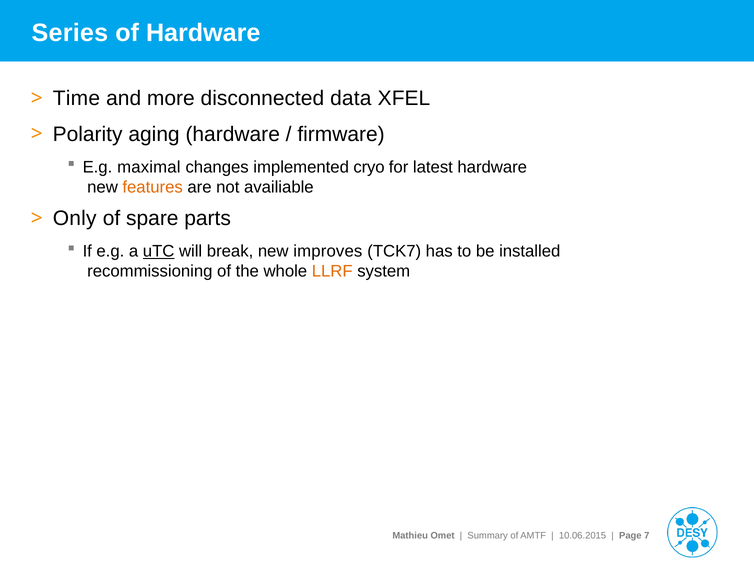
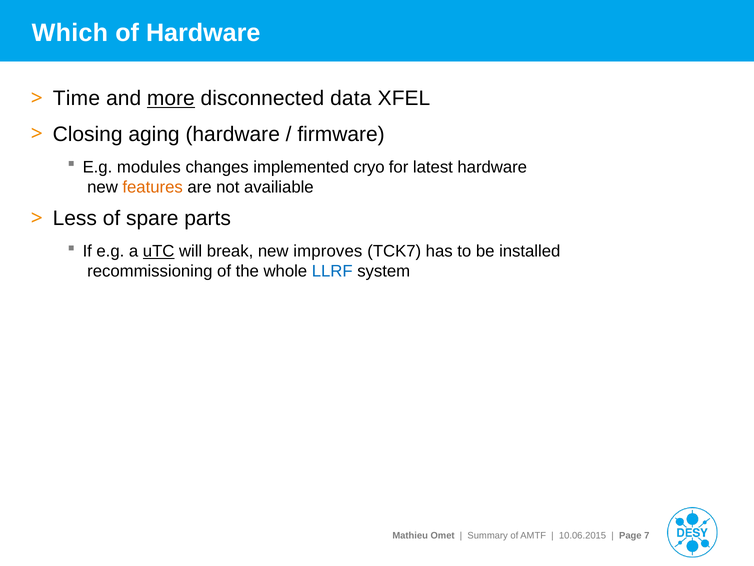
Series: Series -> Which
more underline: none -> present
Polarity: Polarity -> Closing
maximal: maximal -> modules
Only: Only -> Less
LLRF colour: orange -> blue
